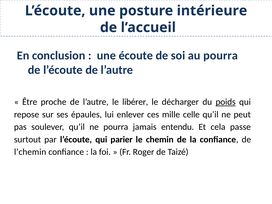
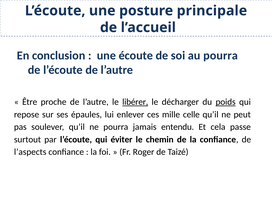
intérieure: intérieure -> principale
libérer underline: none -> present
parier: parier -> éviter
l’chemin: l’chemin -> l’aspects
